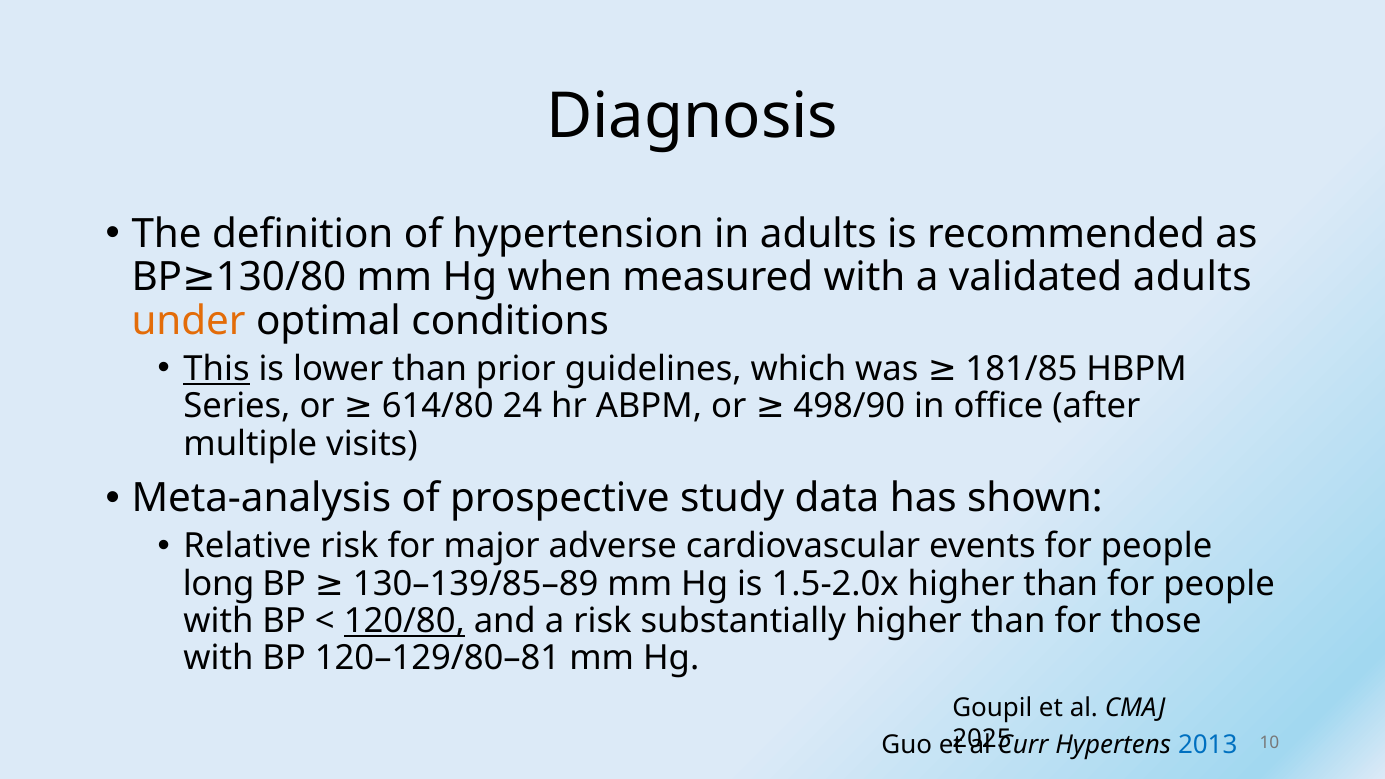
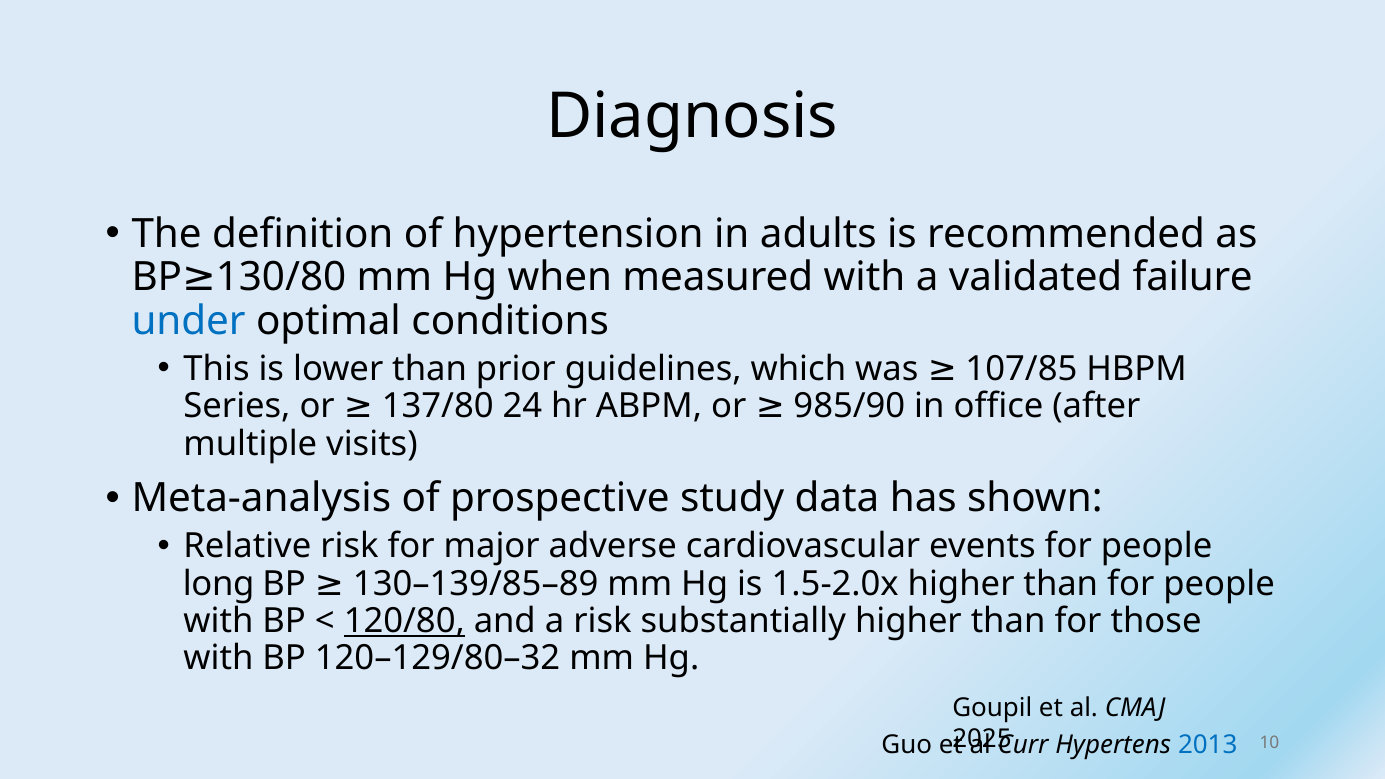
validated adults: adults -> failure
under colour: orange -> blue
This underline: present -> none
181/85: 181/85 -> 107/85
614/80: 614/80 -> 137/80
498/90: 498/90 -> 985/90
120–129/80–81: 120–129/80–81 -> 120–129/80–32
